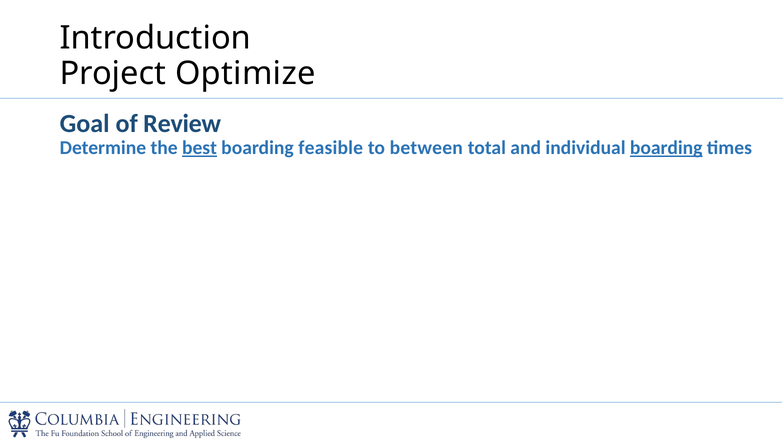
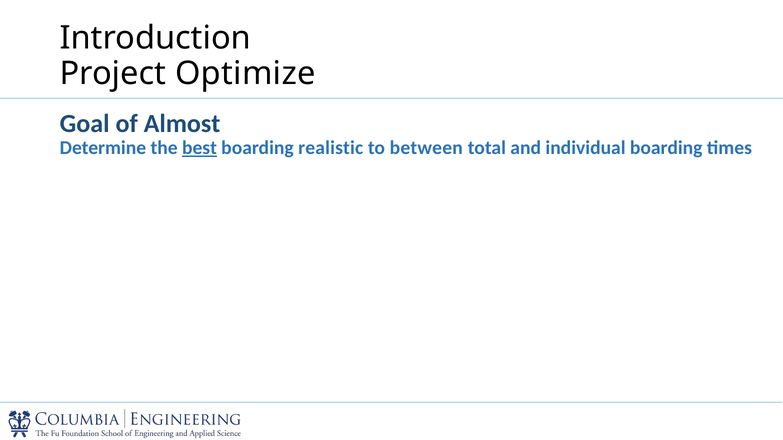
Review: Review -> Almost
feasible: feasible -> realistic
boarding at (666, 148) underline: present -> none
